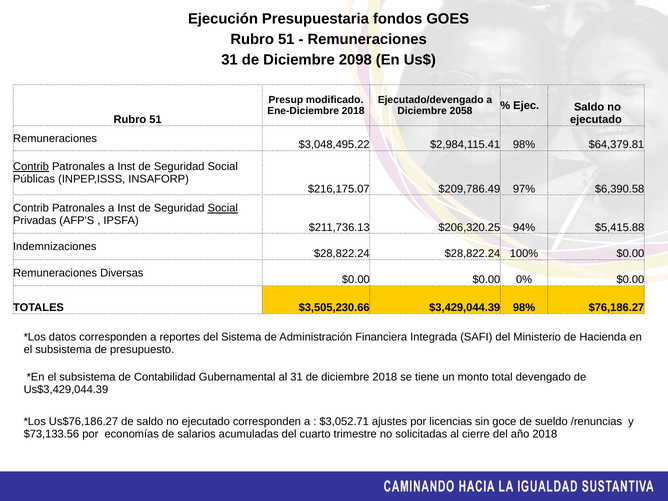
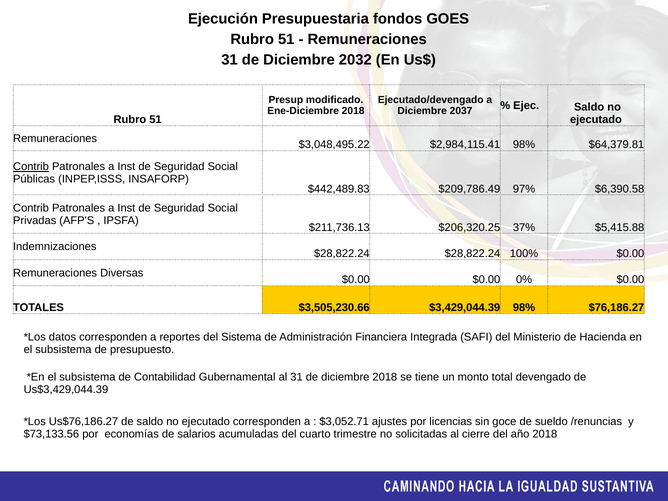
2098: 2098 -> 2032
2058: 2058 -> 2037
$216,175.07: $216,175.07 -> $442,489.83
Social at (223, 208) underline: present -> none
94%: 94% -> 37%
